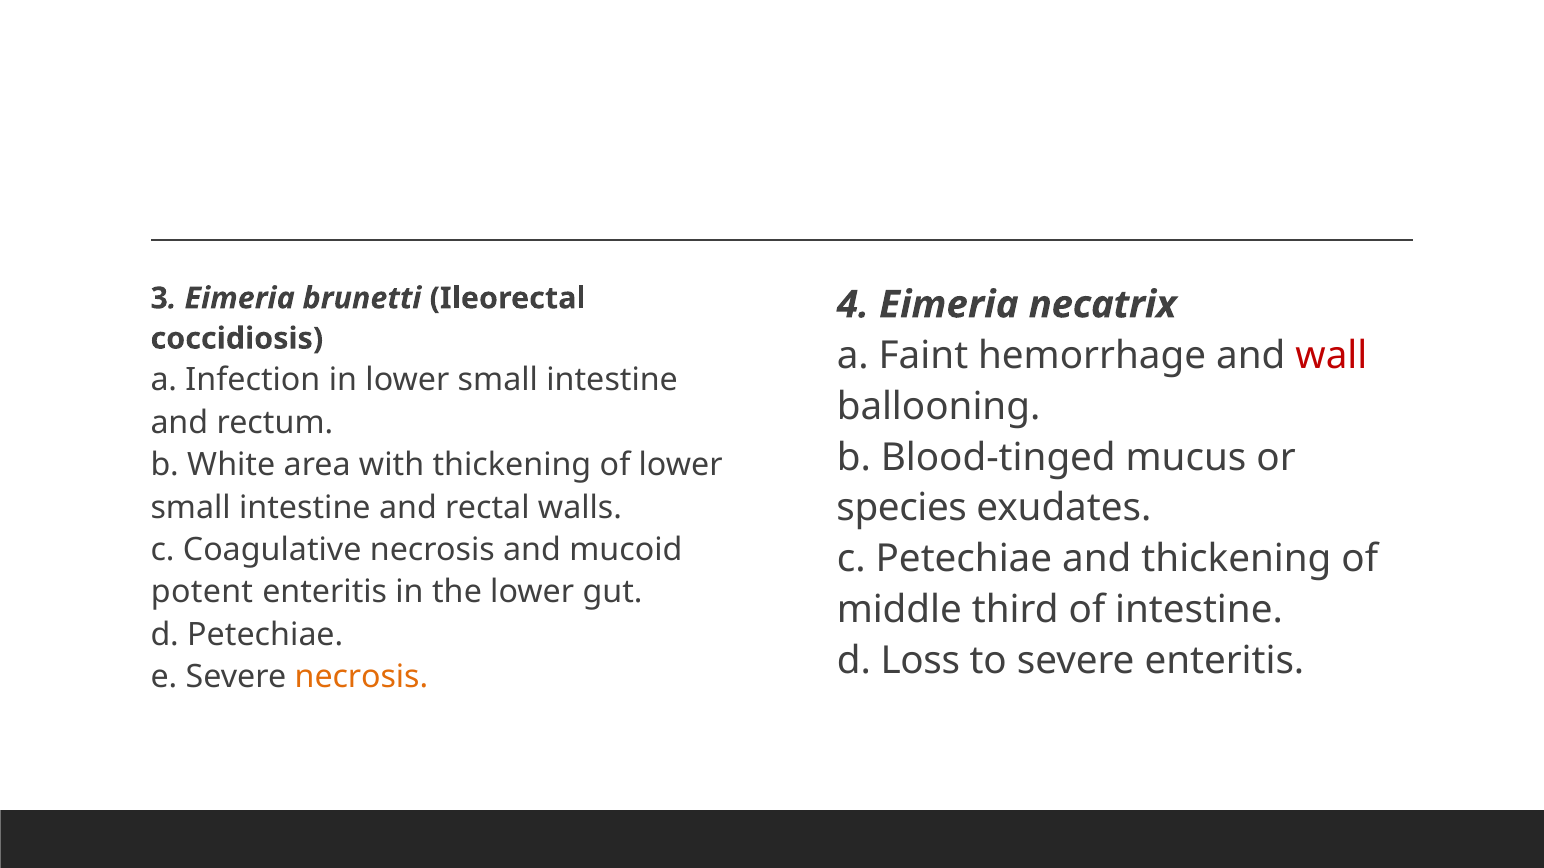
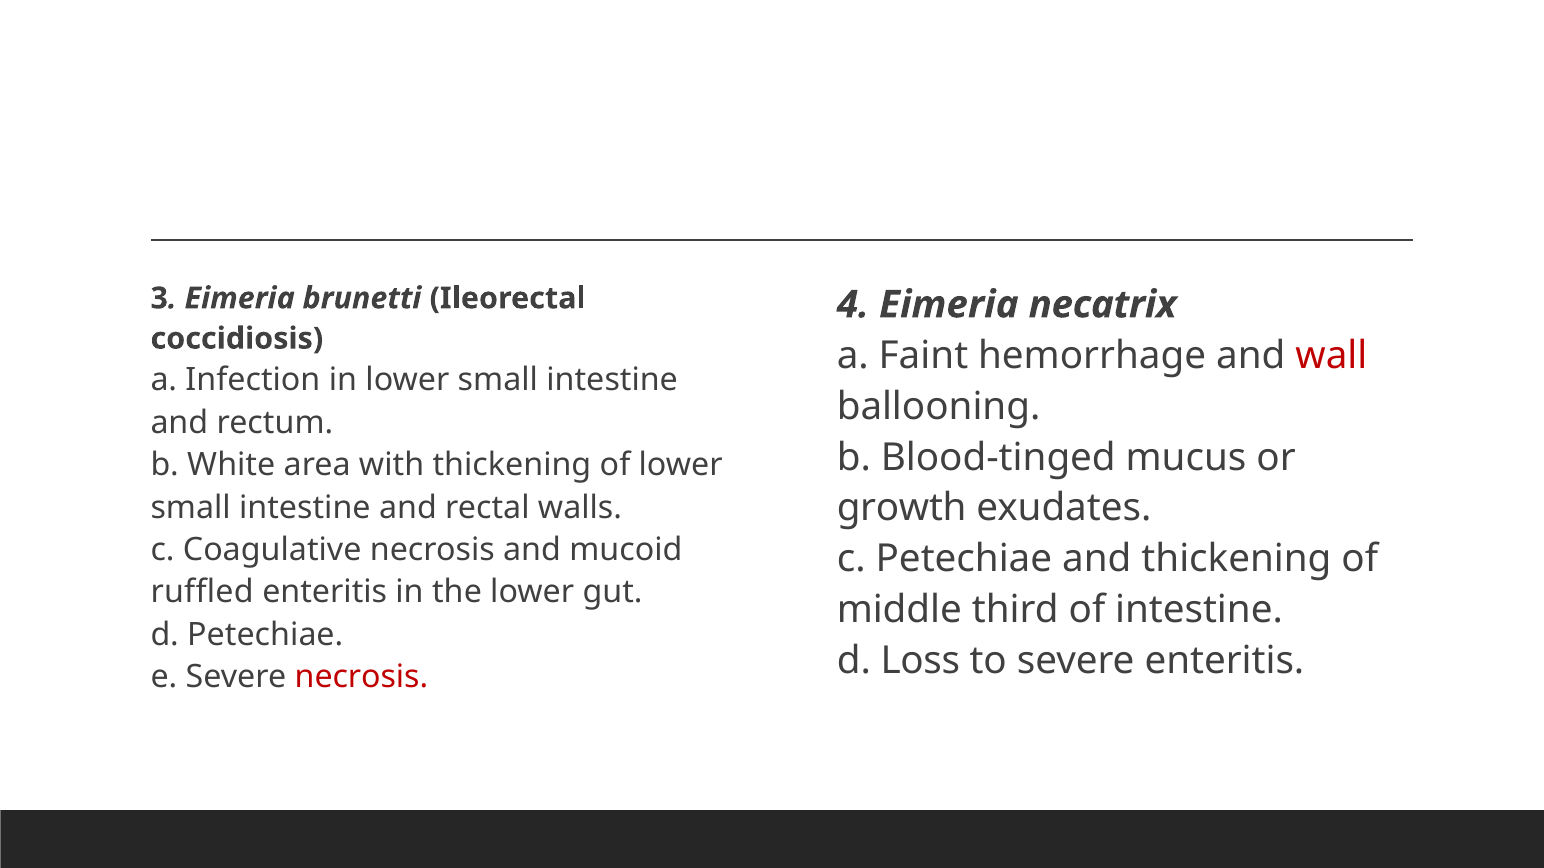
species: species -> growth
potent: potent -> ruffled
necrosis at (361, 677) colour: orange -> red
